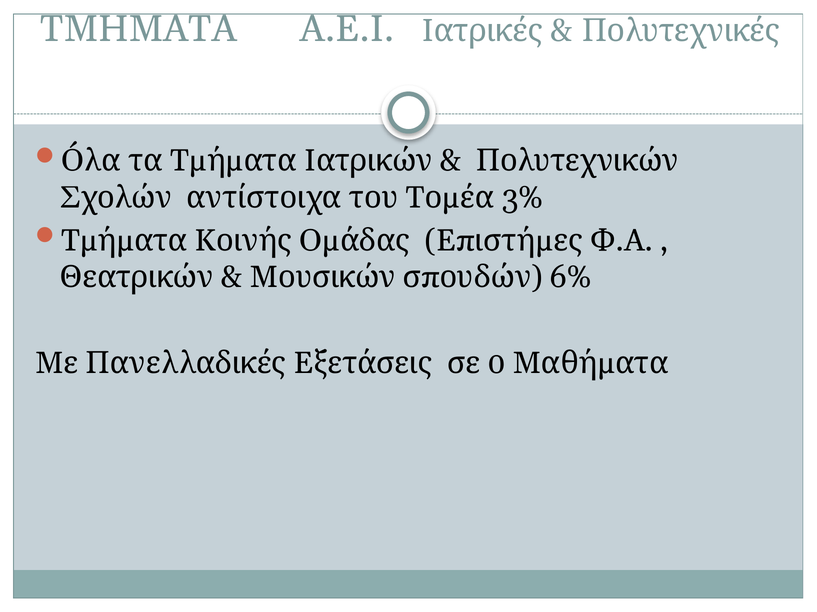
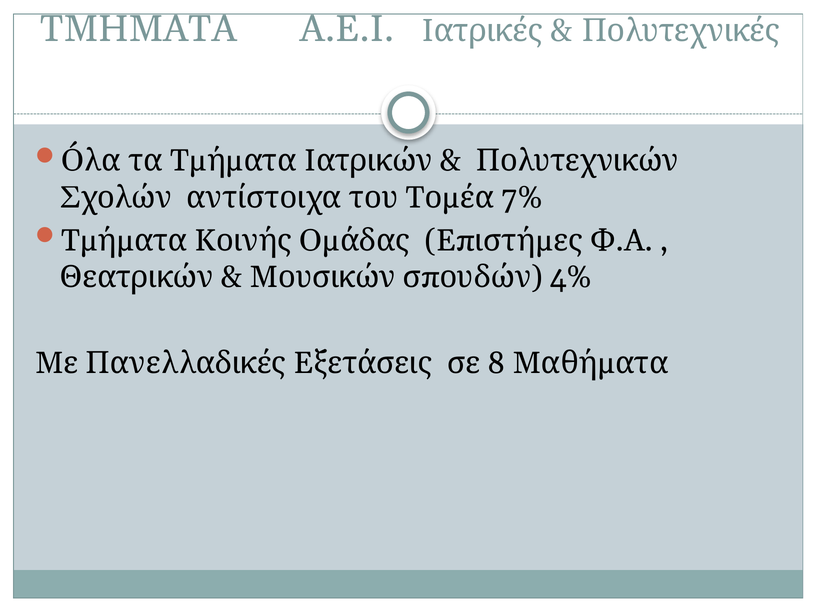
3%: 3% -> 7%
6%: 6% -> 4%
0: 0 -> 8
